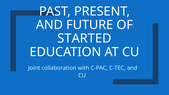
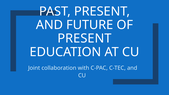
STARTED at (84, 38): STARTED -> PRESENT
